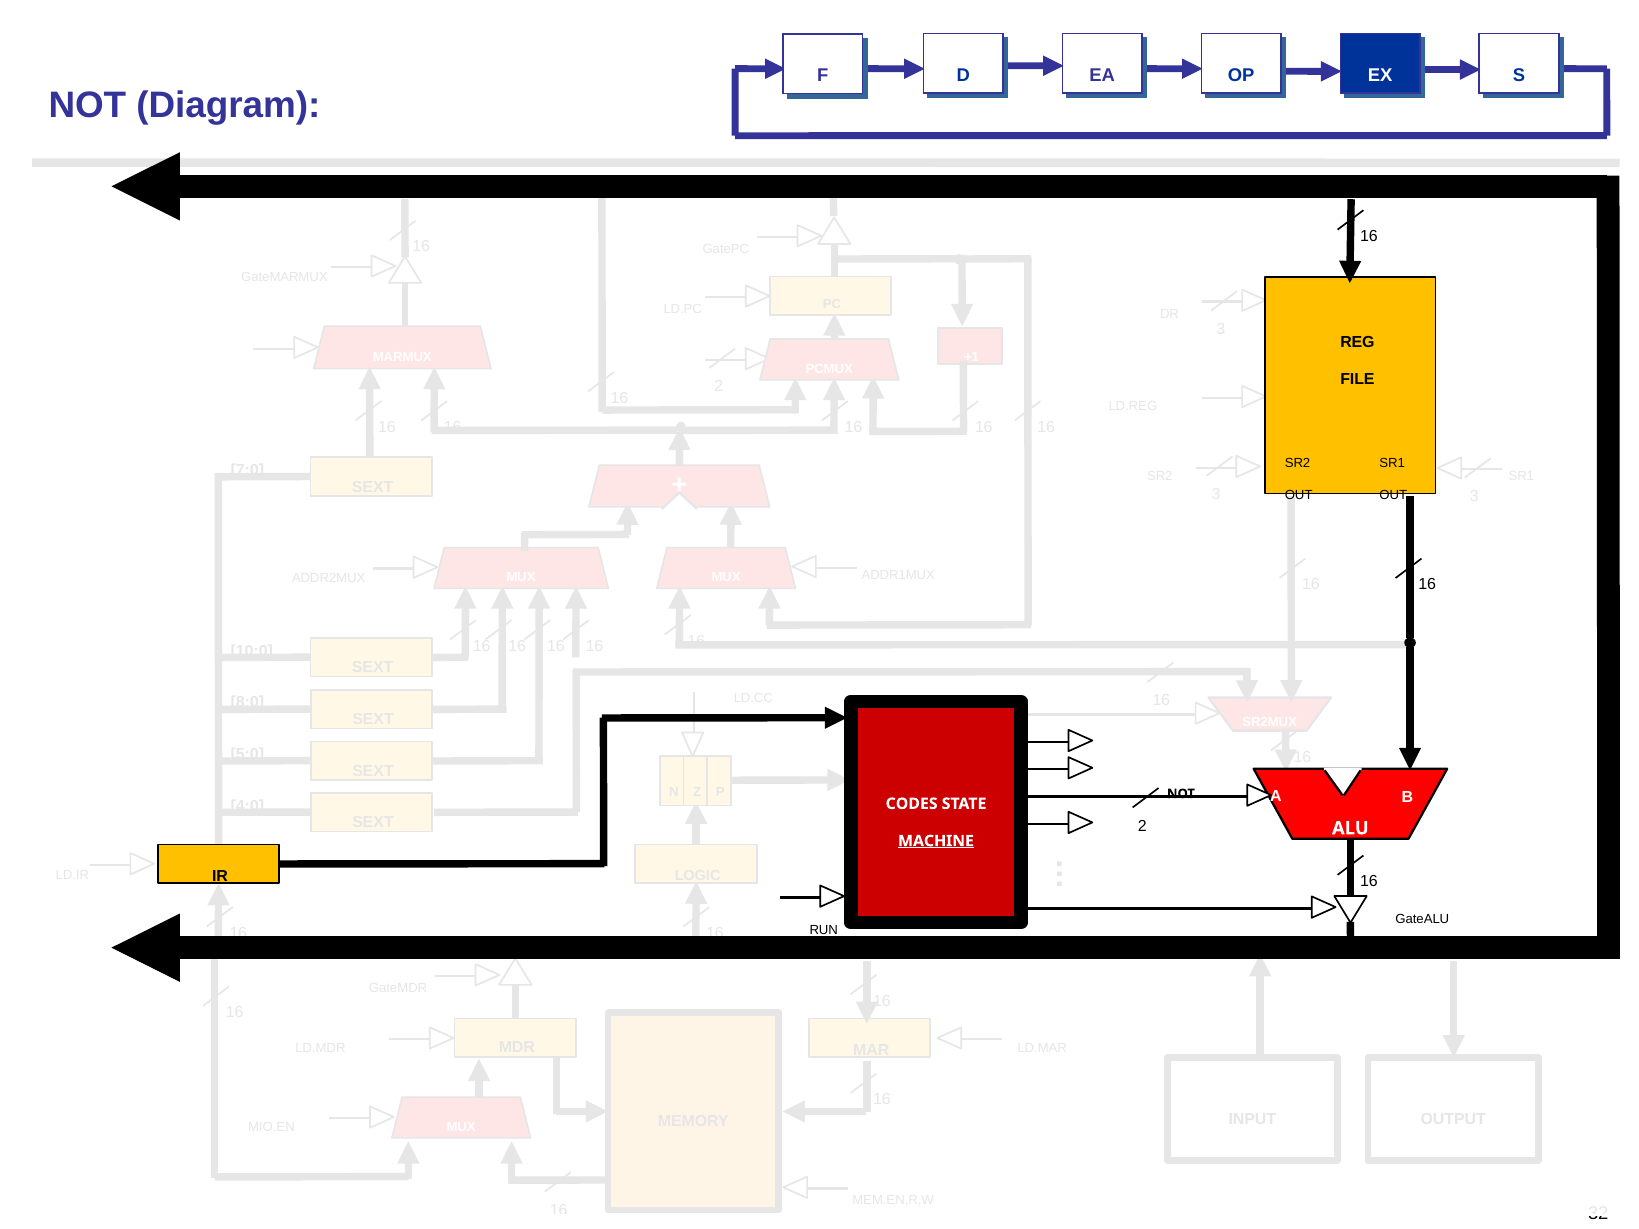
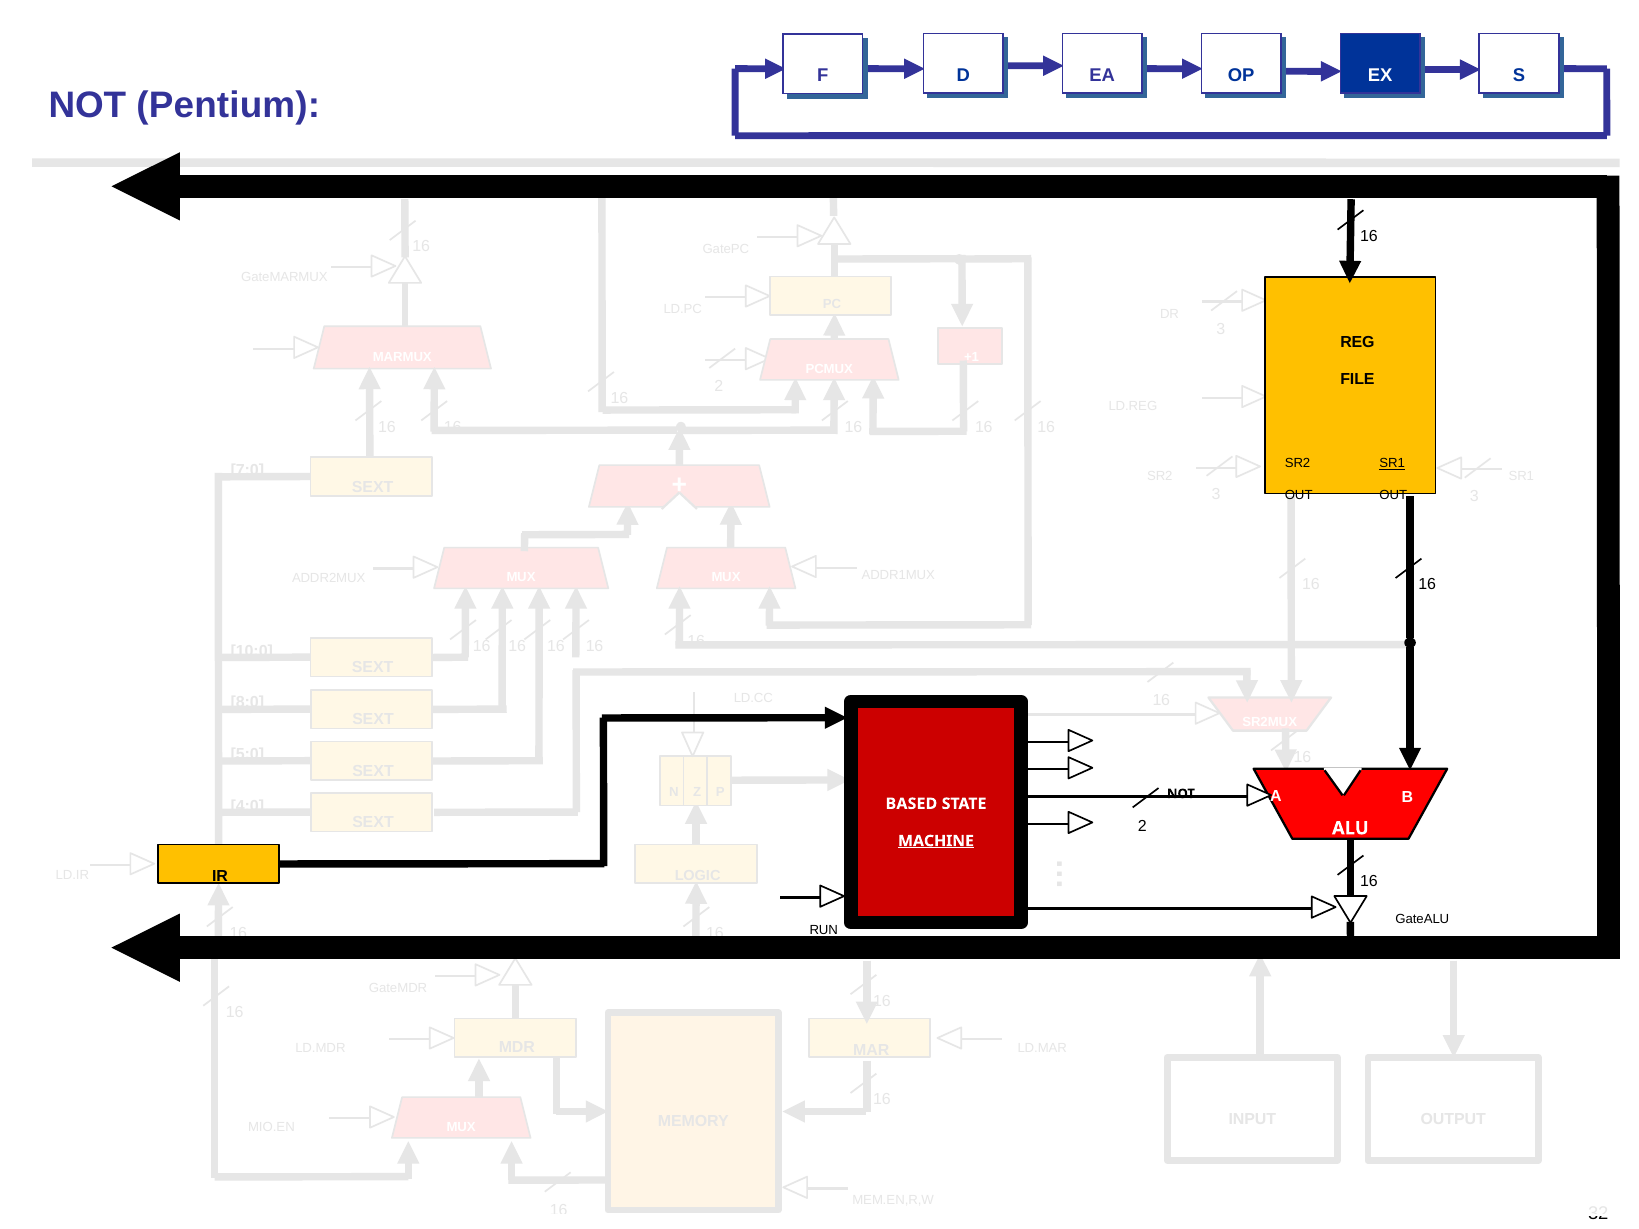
Diagram: Diagram -> Pentium
SR1 at (1392, 464) underline: none -> present
CODES: CODES -> BASED
